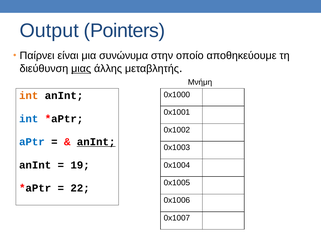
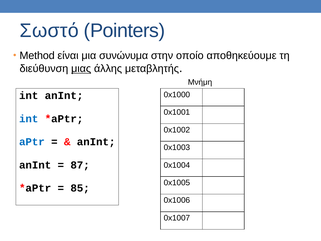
Output: Output -> Σωστό
Παίρνει: Παίρνει -> Method
int at (29, 96) colour: orange -> black
anInt at (96, 142) underline: present -> none
19: 19 -> 87
22: 22 -> 85
